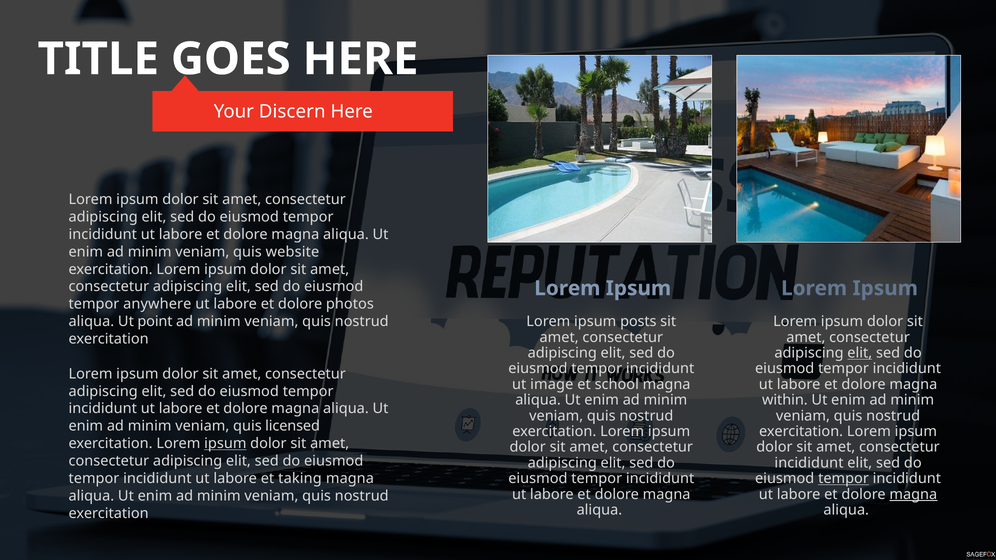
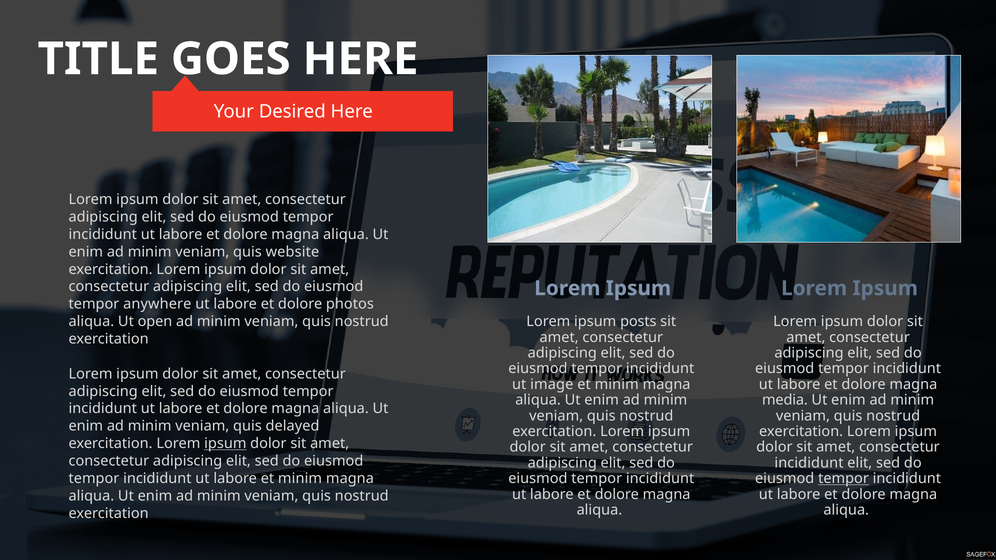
Discern: Discern -> Desired
point: point -> open
elit at (860, 353) underline: present -> none
school at (617, 385): school -> minim
within: within -> media
licensed: licensed -> delayed
labore et taking: taking -> minim
magna at (913, 494) underline: present -> none
